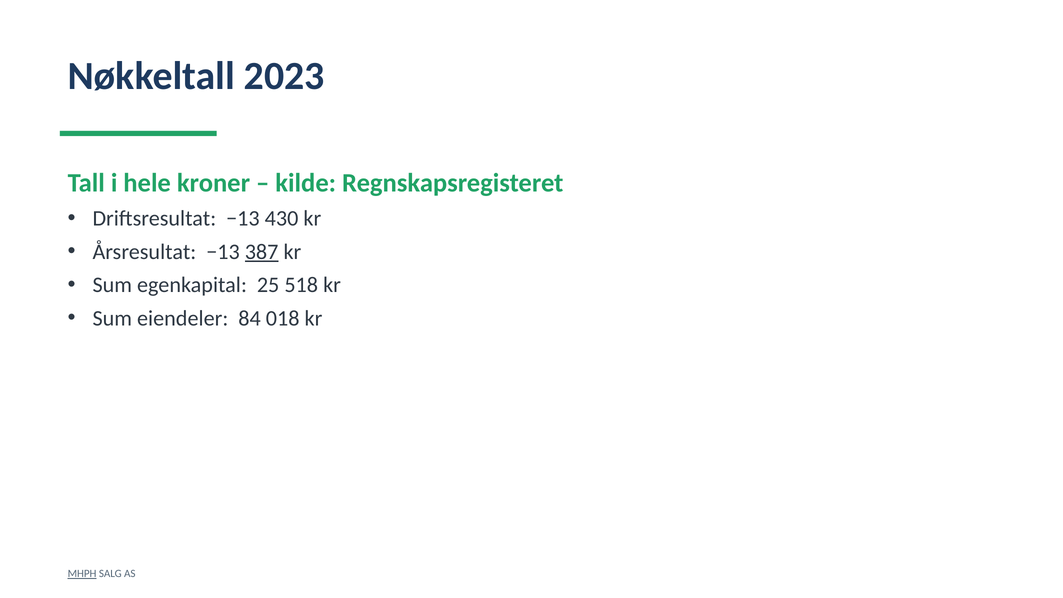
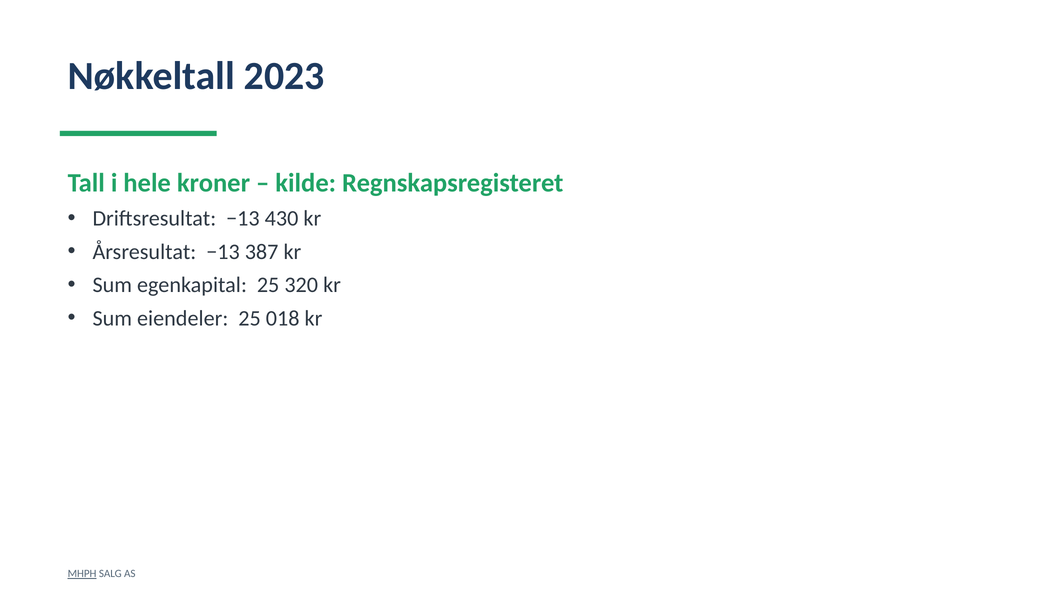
387 underline: present -> none
518: 518 -> 320
eiendeler 84: 84 -> 25
